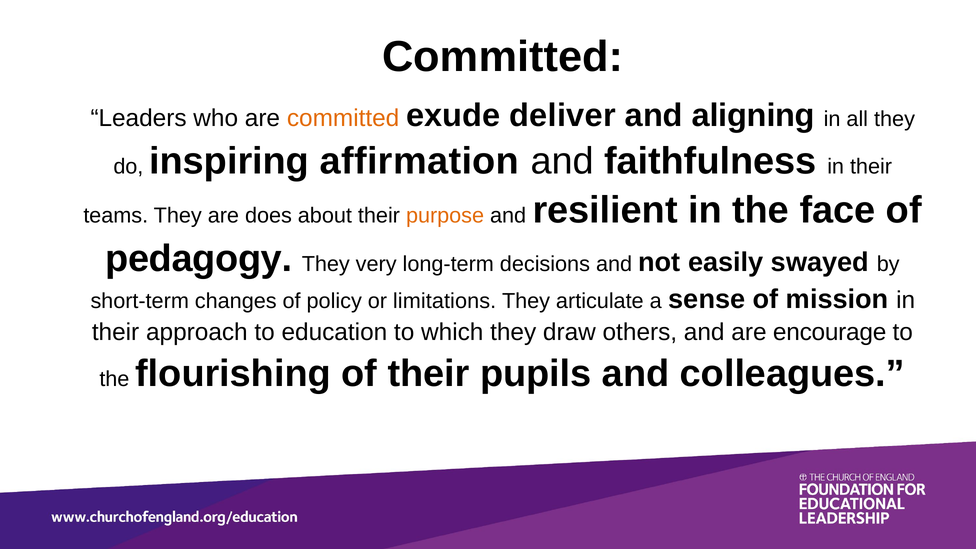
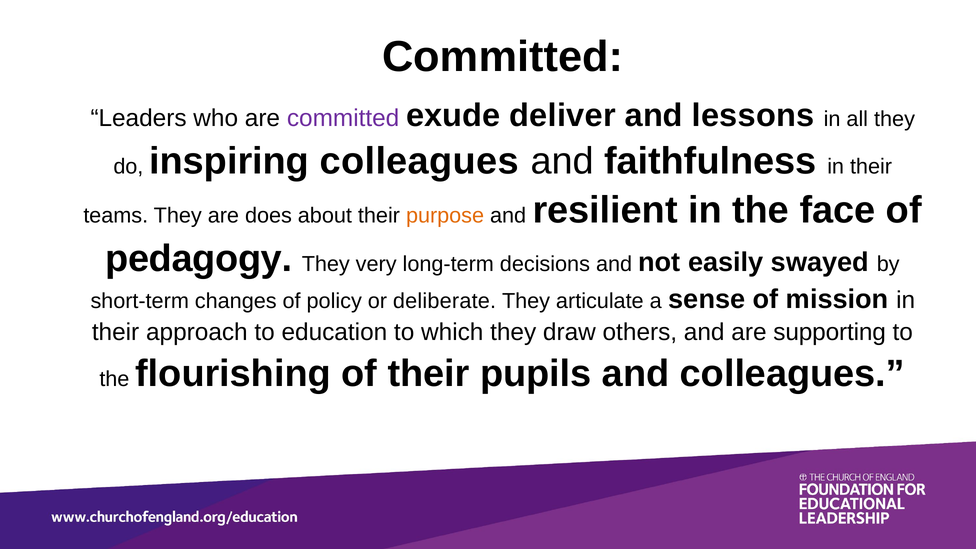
committed at (343, 118) colour: orange -> purple
aligning: aligning -> lessons
inspiring affirmation: affirmation -> colleagues
limitations: limitations -> deliberate
encourage: encourage -> supporting
